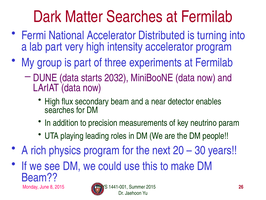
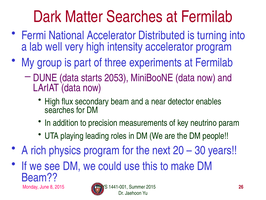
lab part: part -> well
2032: 2032 -> 2053
